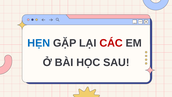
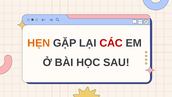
HẸN colour: blue -> orange
